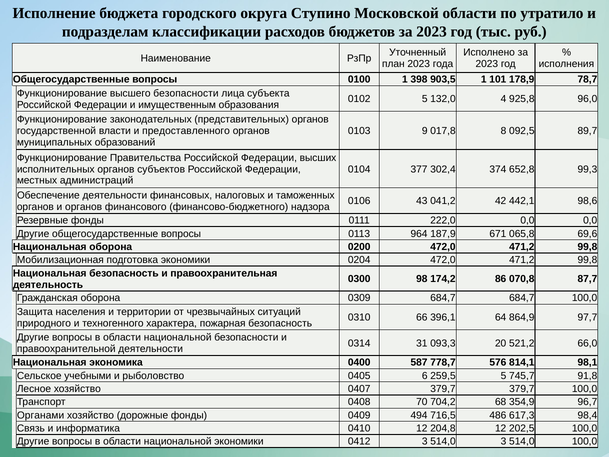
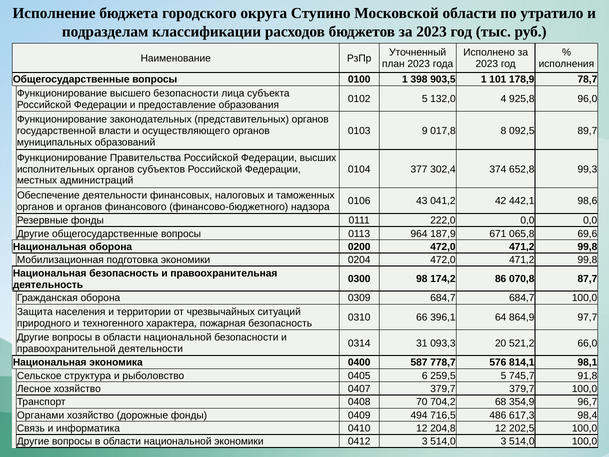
имущественным: имущественным -> предоставление
предоставленного: предоставленного -> осуществляющего
учебными: учебными -> структура
